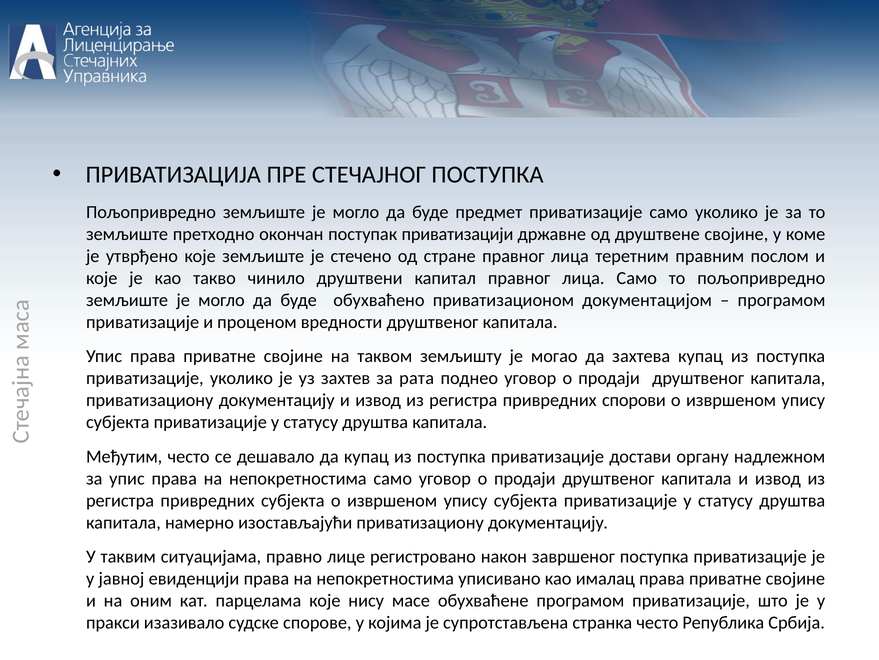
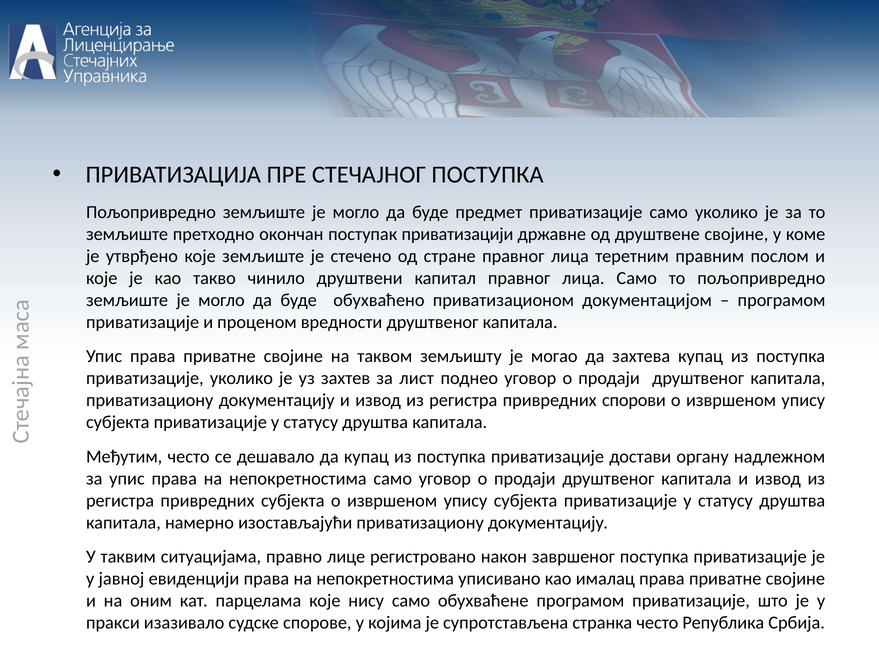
рата: рата -> лист
нису масе: масе -> само
